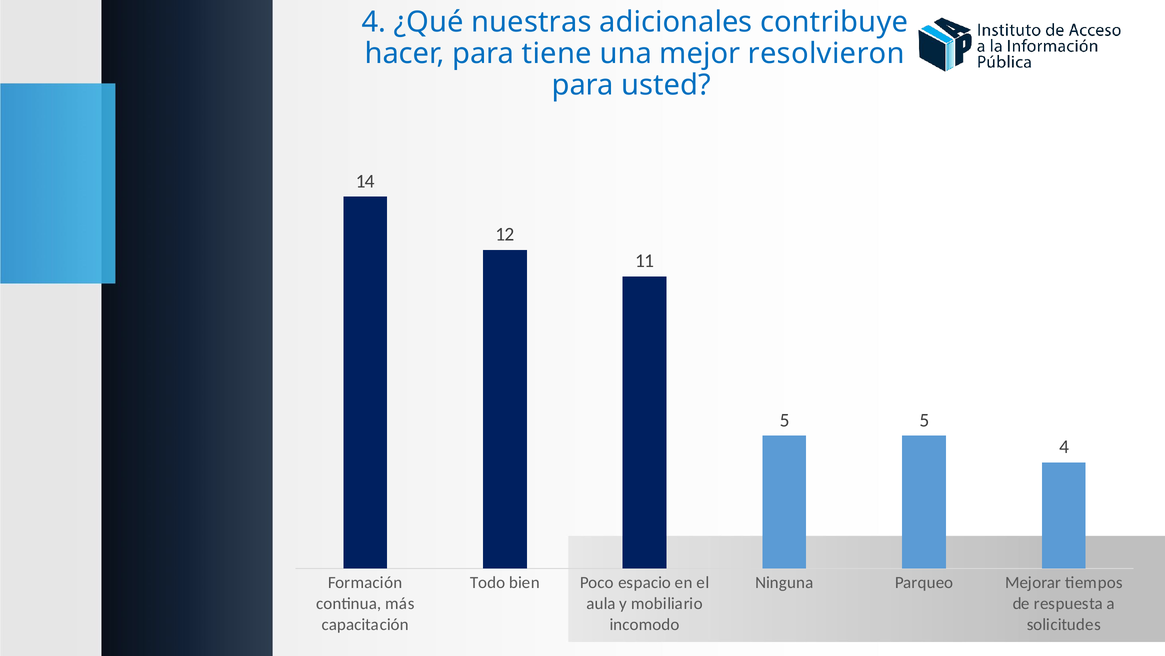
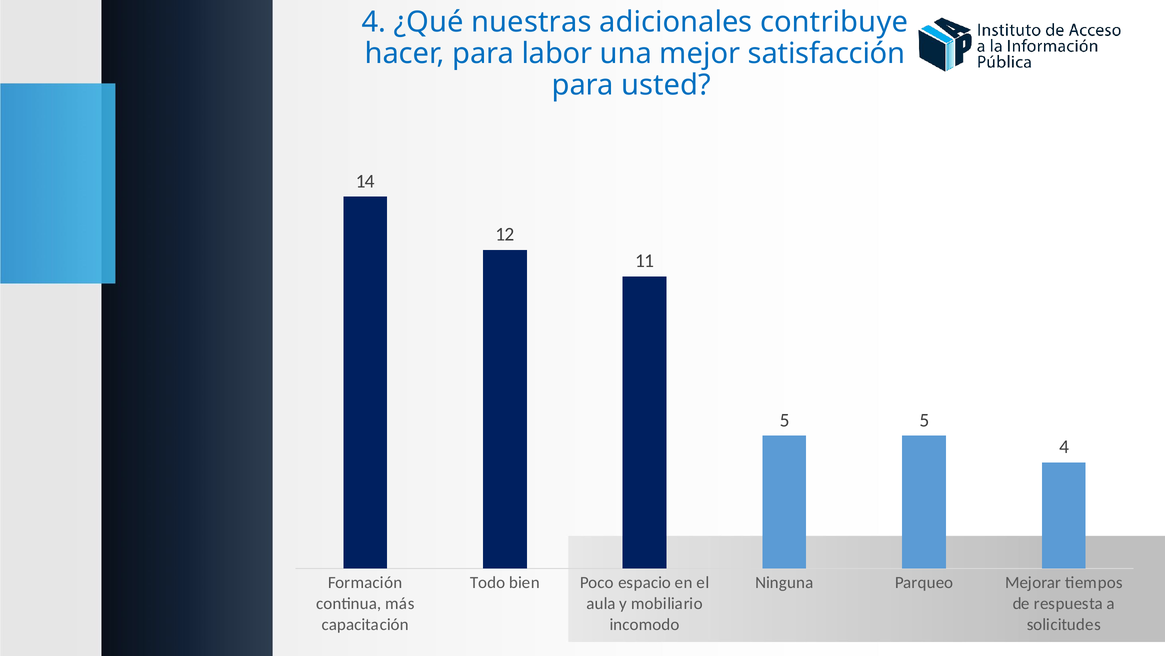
tiene: tiene -> labor
resolvieron: resolvieron -> satisfacción
